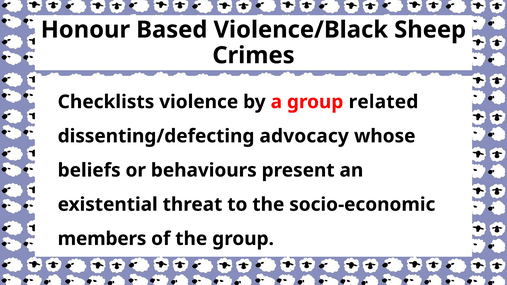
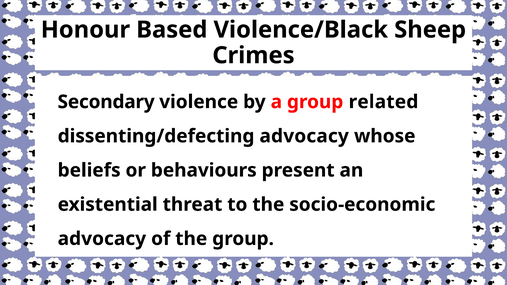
Checklists: Checklists -> Secondary
members at (102, 239): members -> advocacy
